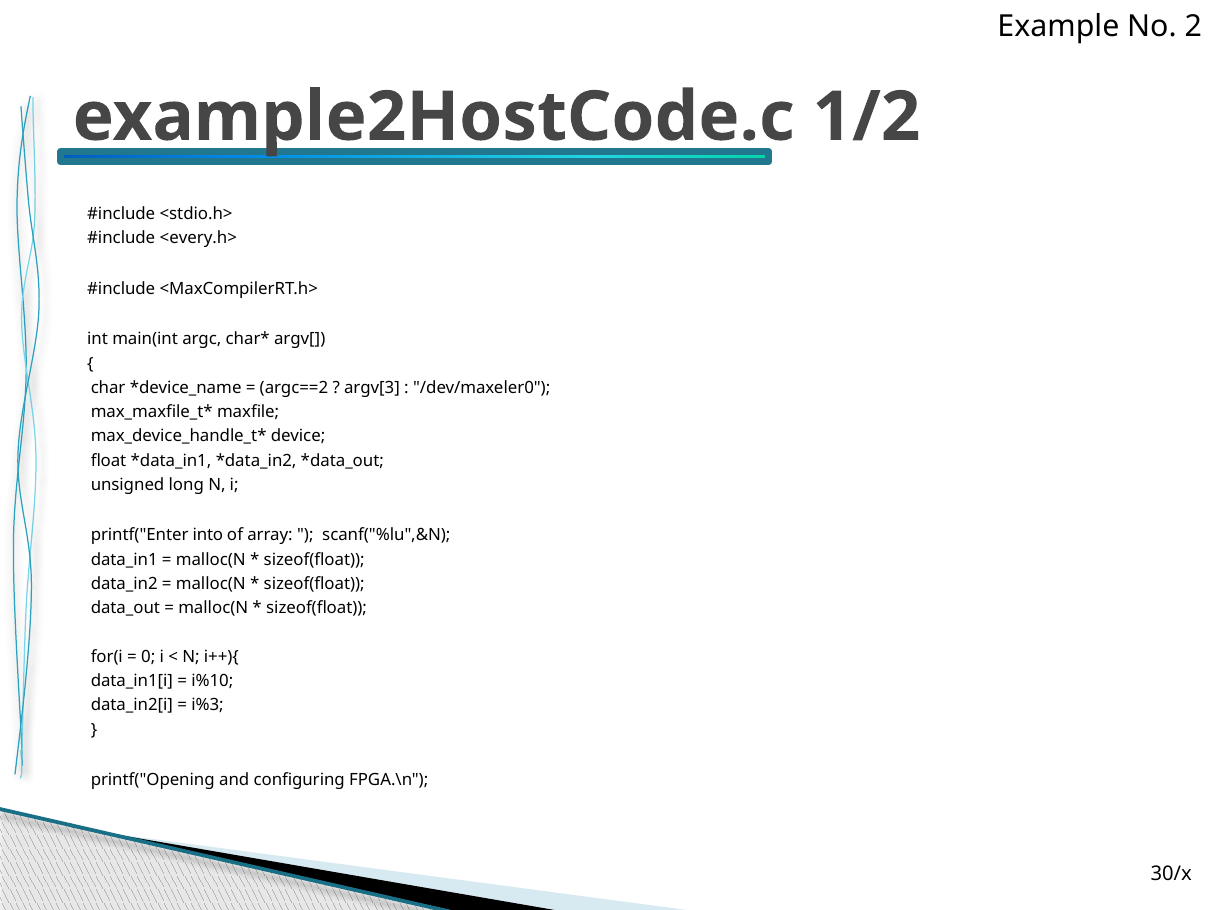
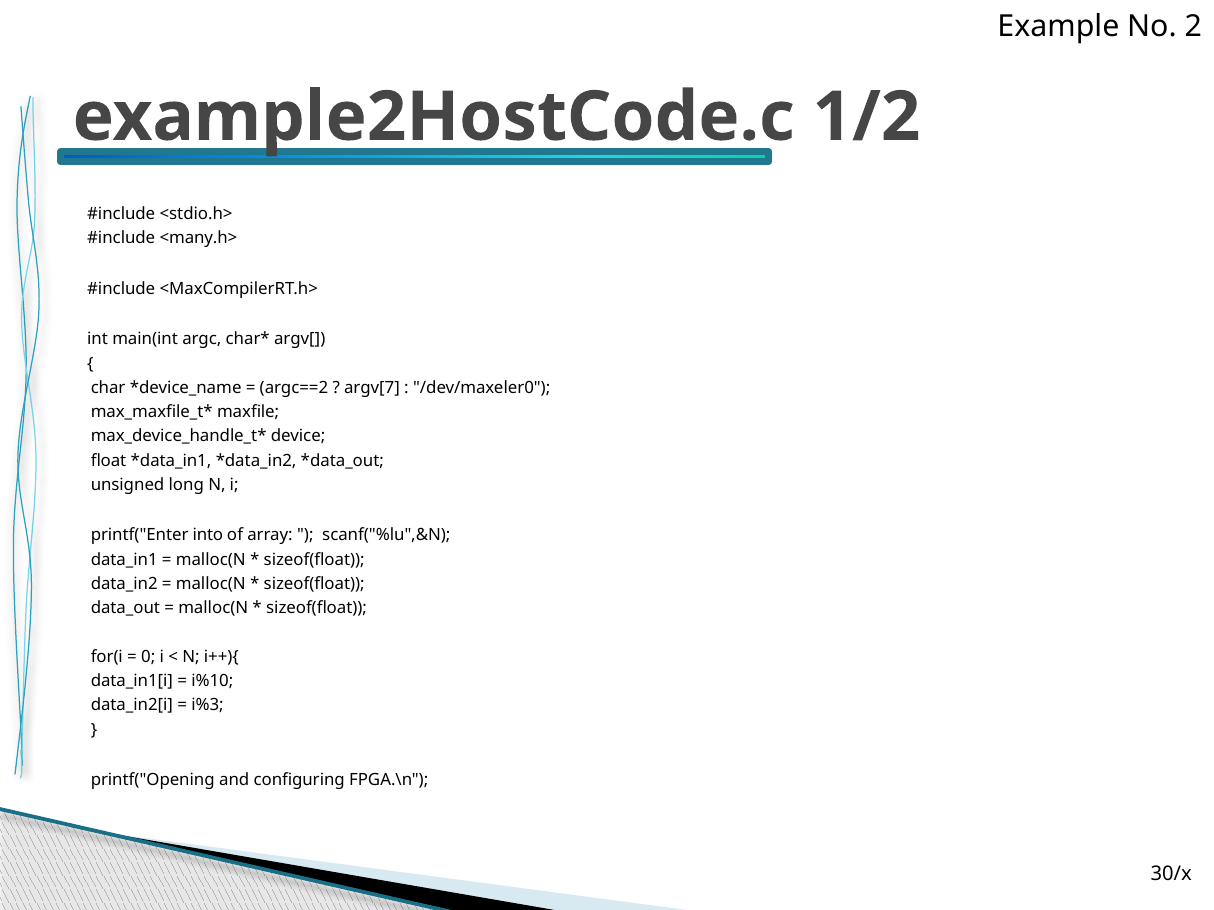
<every.h>: <every.h> -> <many.h>
argv[3: argv[3 -> argv[7
